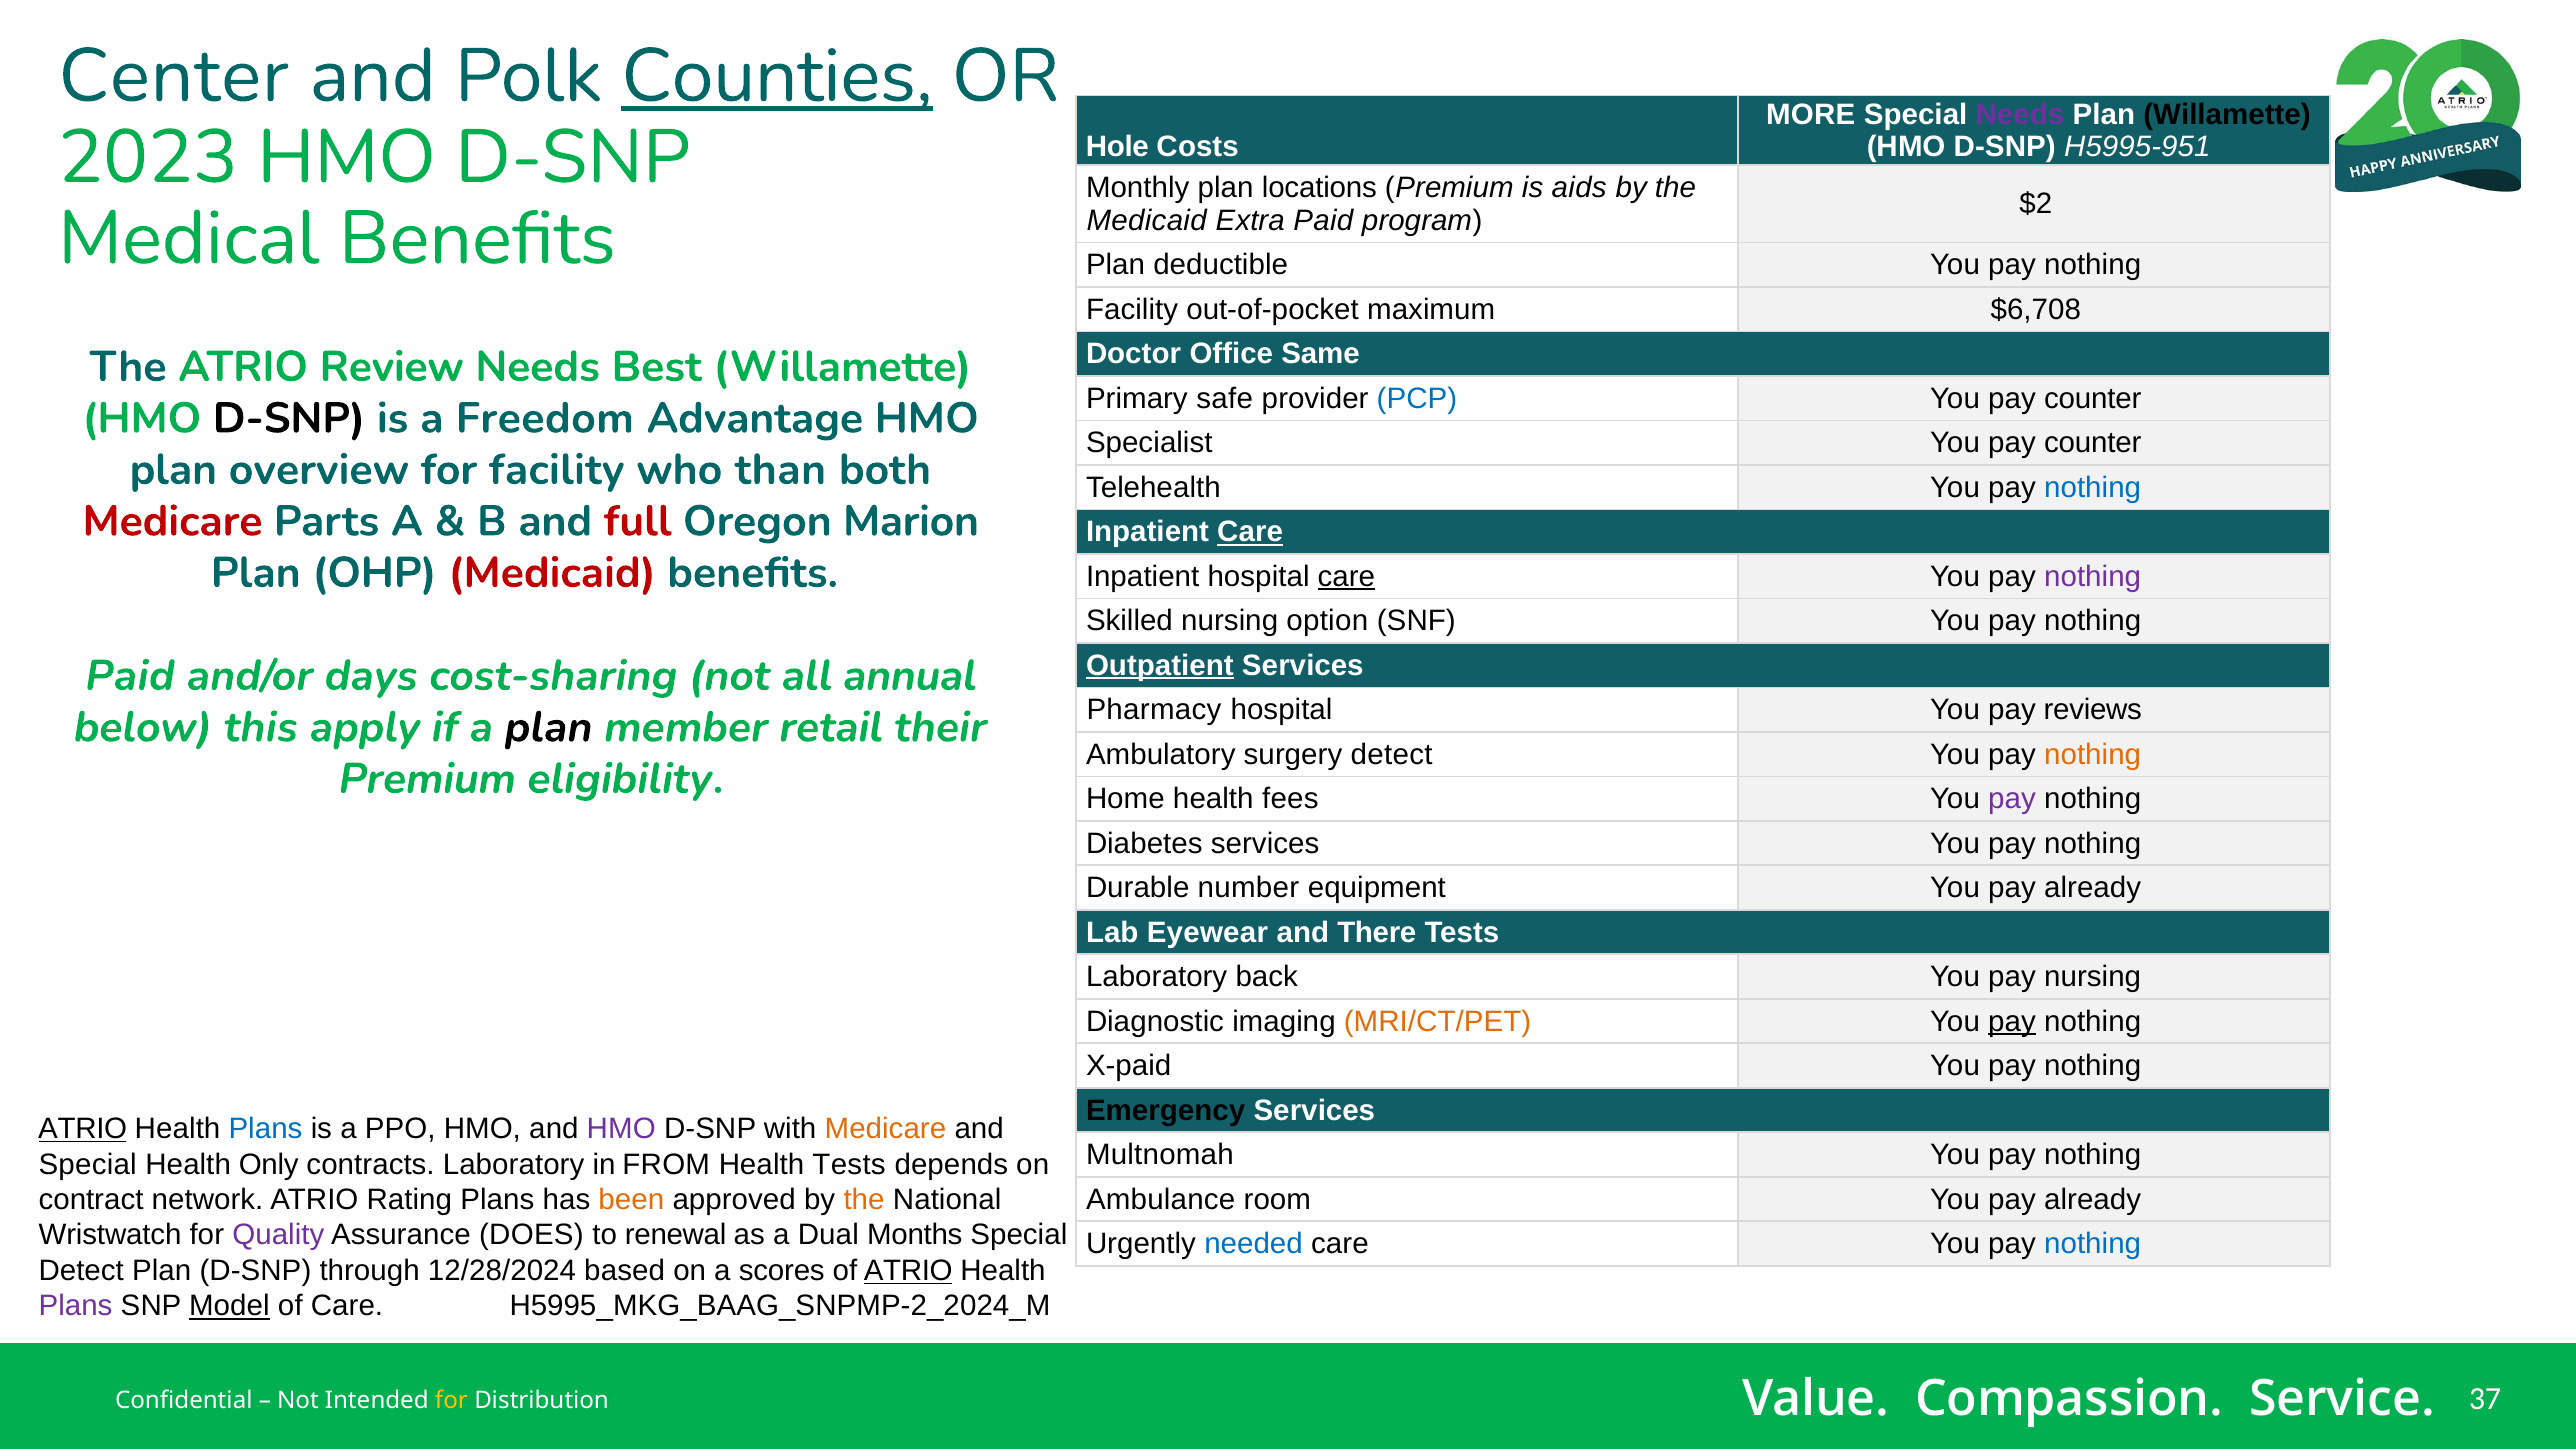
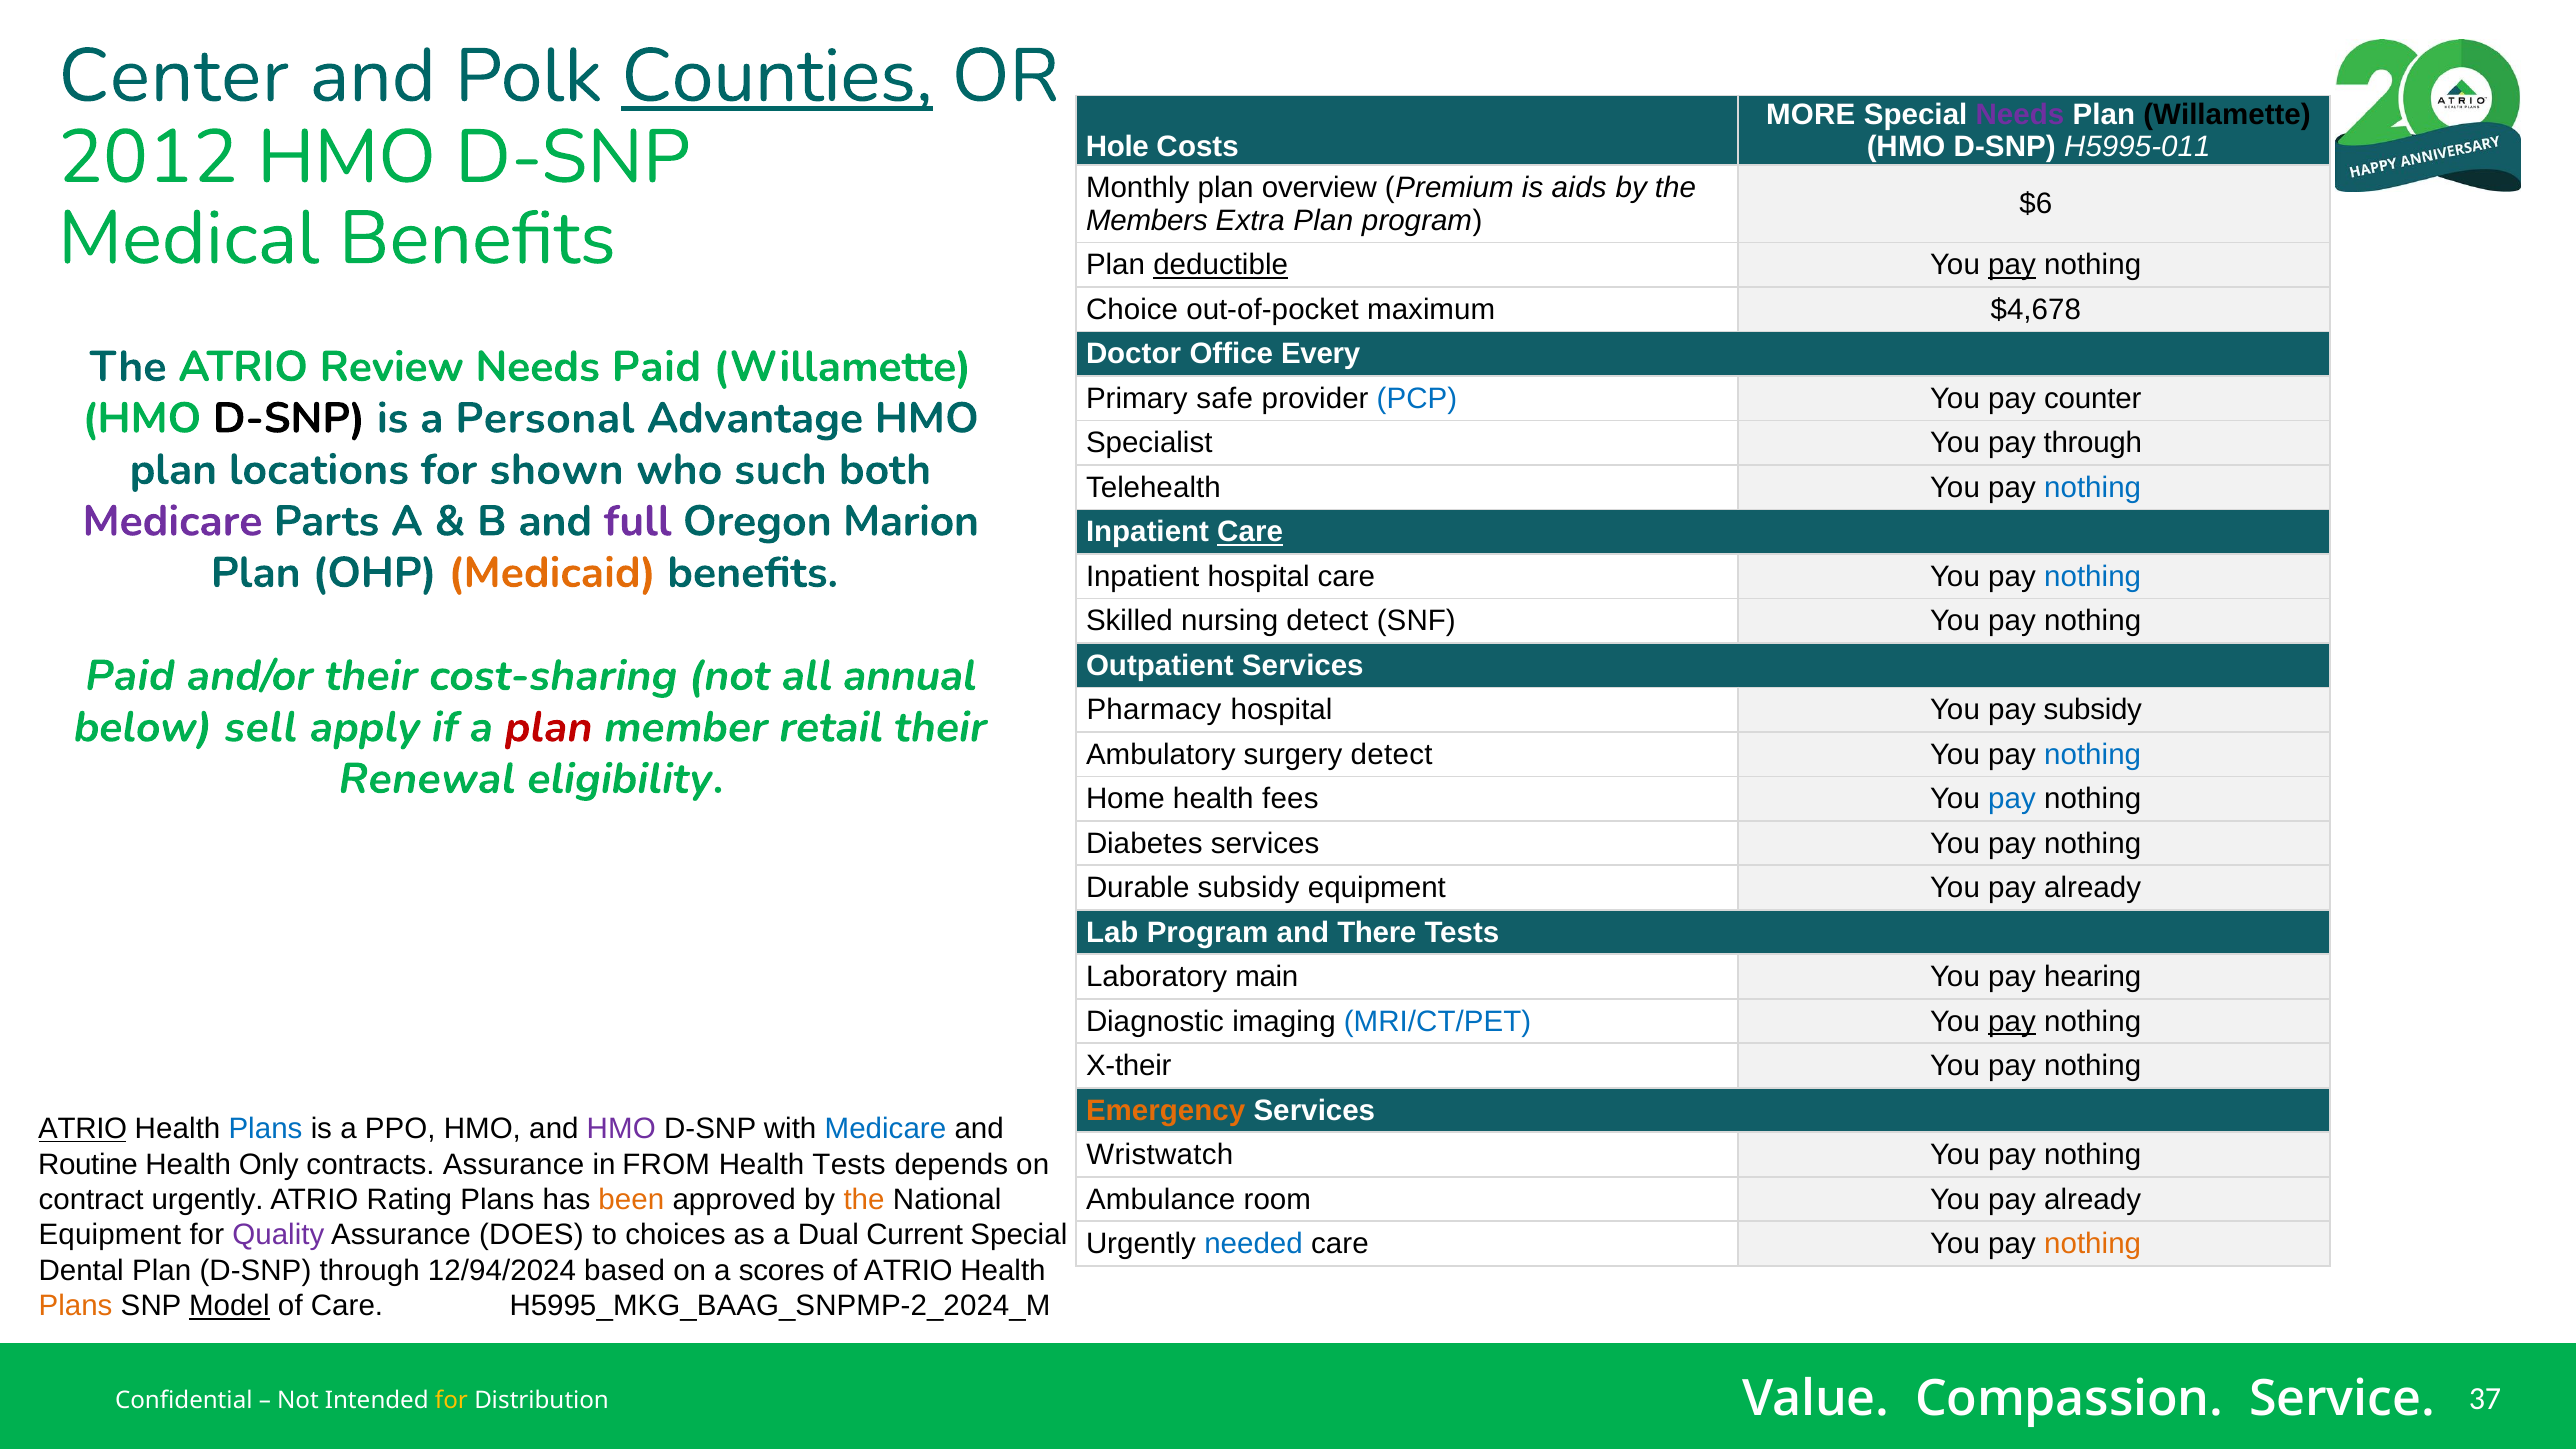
2023: 2023 -> 2012
H5995-951: H5995-951 -> H5995-011
locations: locations -> overview
$2: $2 -> $6
Medicaid at (1147, 221): Medicaid -> Members
Extra Paid: Paid -> Plan
deductible underline: none -> present
pay at (2012, 265) underline: none -> present
Facility at (1132, 310): Facility -> Choice
$6,708: $6,708 -> $4,678
Same: Same -> Every
Needs Best: Best -> Paid
Freedom: Freedom -> Personal
Specialist You pay counter: counter -> through
overview: overview -> locations
for facility: facility -> shown
than: than -> such
Medicare at (172, 521) colour: red -> purple
full colour: red -> purple
Medicaid at (552, 573) colour: red -> orange
care at (1346, 577) underline: present -> none
nothing at (2093, 577) colour: purple -> blue
nursing option: option -> detect
Outpatient underline: present -> none
and/or days: days -> their
pay reviews: reviews -> subsidy
this: this -> sell
plan at (549, 727) colour: black -> red
nothing at (2093, 755) colour: orange -> blue
Premium at (427, 779): Premium -> Renewal
pay at (2012, 799) colour: purple -> blue
Durable number: number -> subsidy
Lab Eyewear: Eyewear -> Program
back: back -> main
pay nursing: nursing -> hearing
MRI/CT/PET colour: orange -> blue
X-paid: X-paid -> X-their
Emergency colour: black -> orange
Medicare at (885, 1129) colour: orange -> blue
Multnomah: Multnomah -> Wristwatch
Special at (88, 1164): Special -> Routine
contracts Laboratory: Laboratory -> Assurance
contract network: network -> urgently
Wristwatch at (110, 1235): Wristwatch -> Equipment
renewal: renewal -> choices
Months: Months -> Current
nothing at (2093, 1244) colour: blue -> orange
Detect at (81, 1271): Detect -> Dental
12/28/2024: 12/28/2024 -> 12/94/2024
ATRIO at (908, 1271) underline: present -> none
Plans at (76, 1306) colour: purple -> orange
